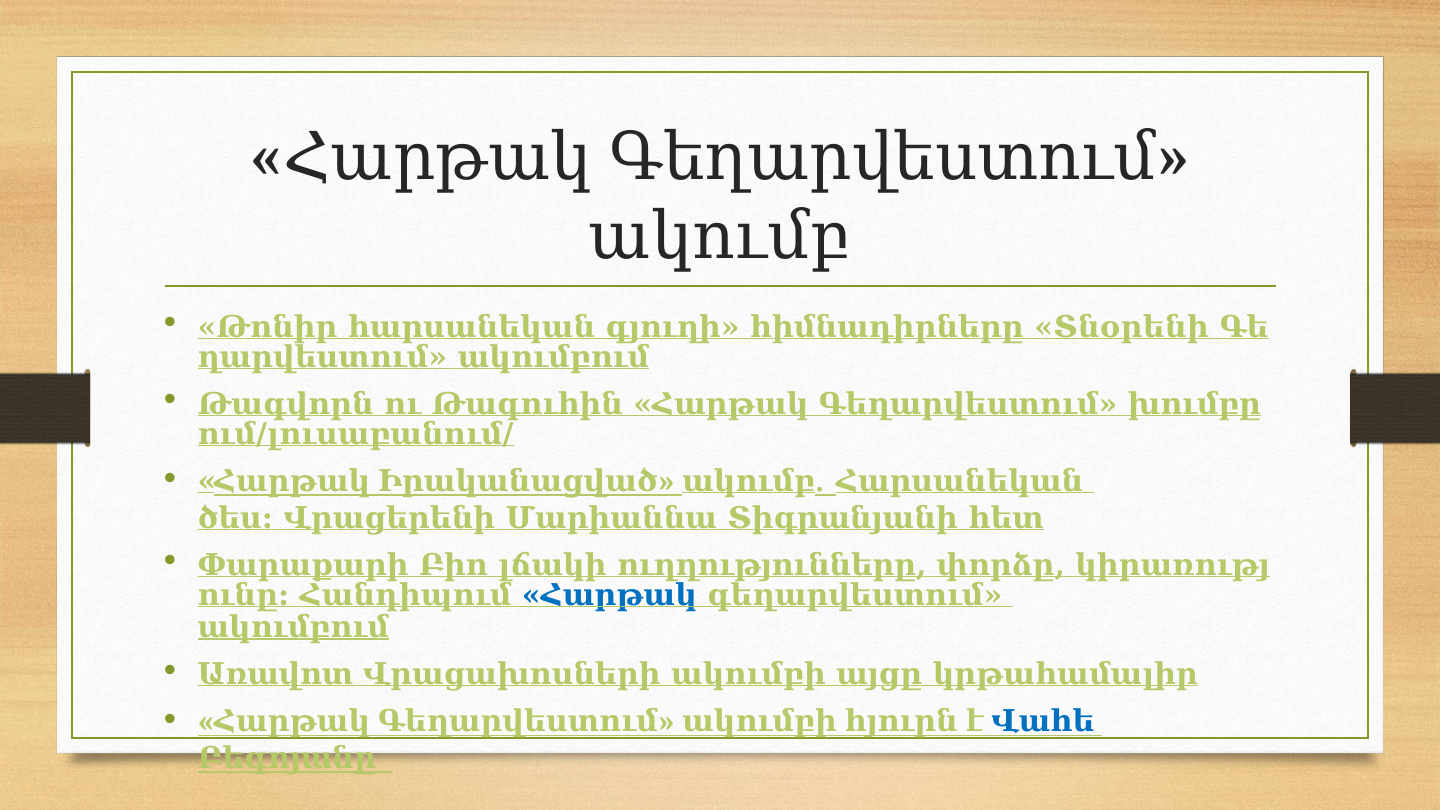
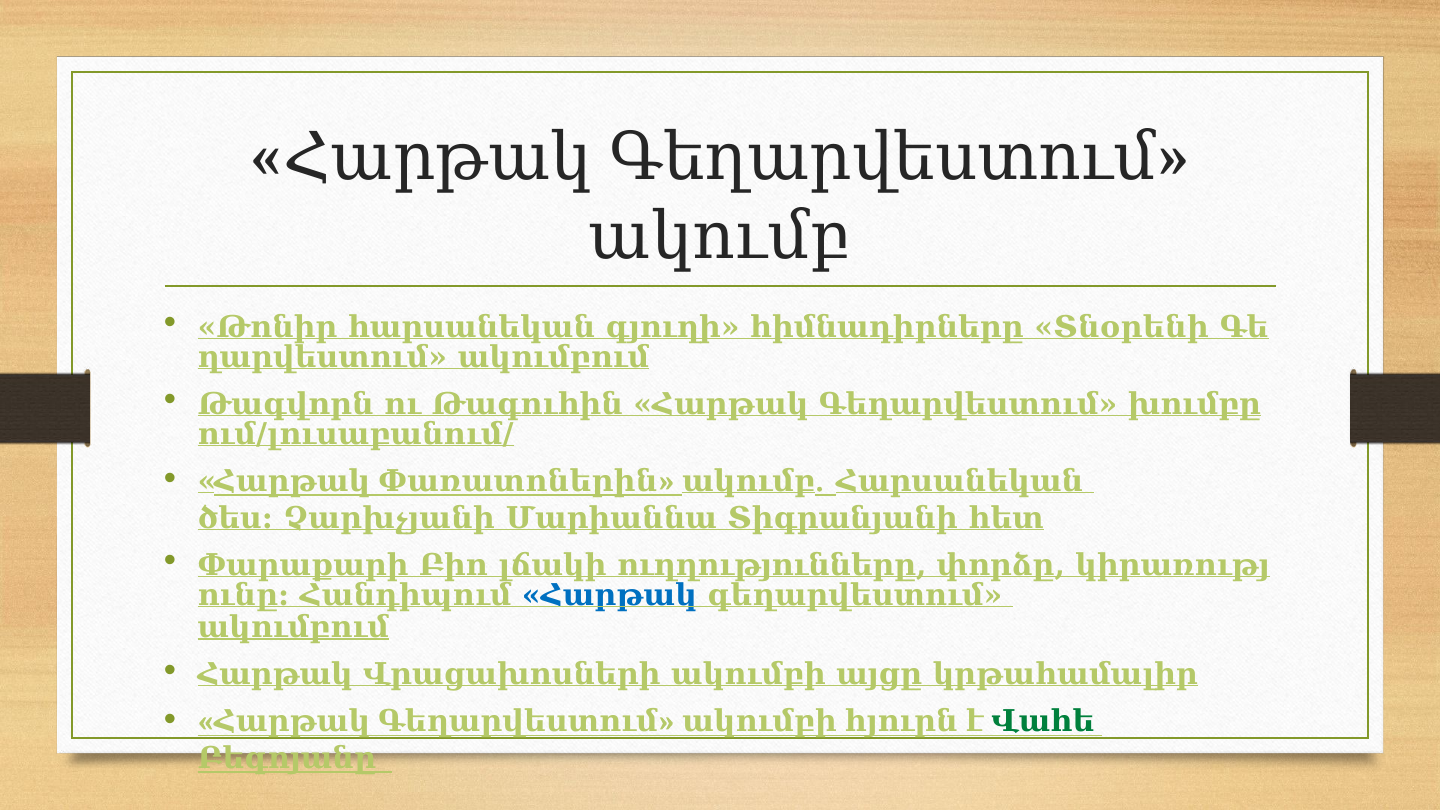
Իրականացված: Իրականացված -> Փառատոներին
Վրացերենի: Վրացերենի -> Չարխչյանի
Առավոտ at (275, 675): Առավոտ -> Հարթակ
Վահե colour: blue -> green
